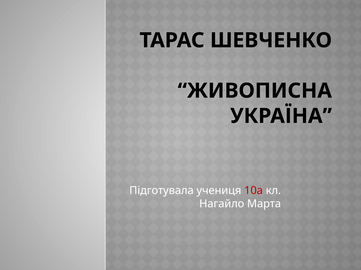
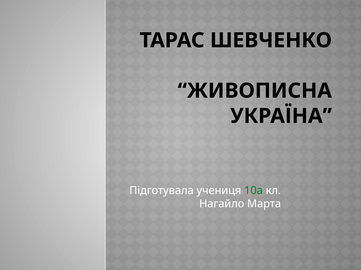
10а colour: red -> green
